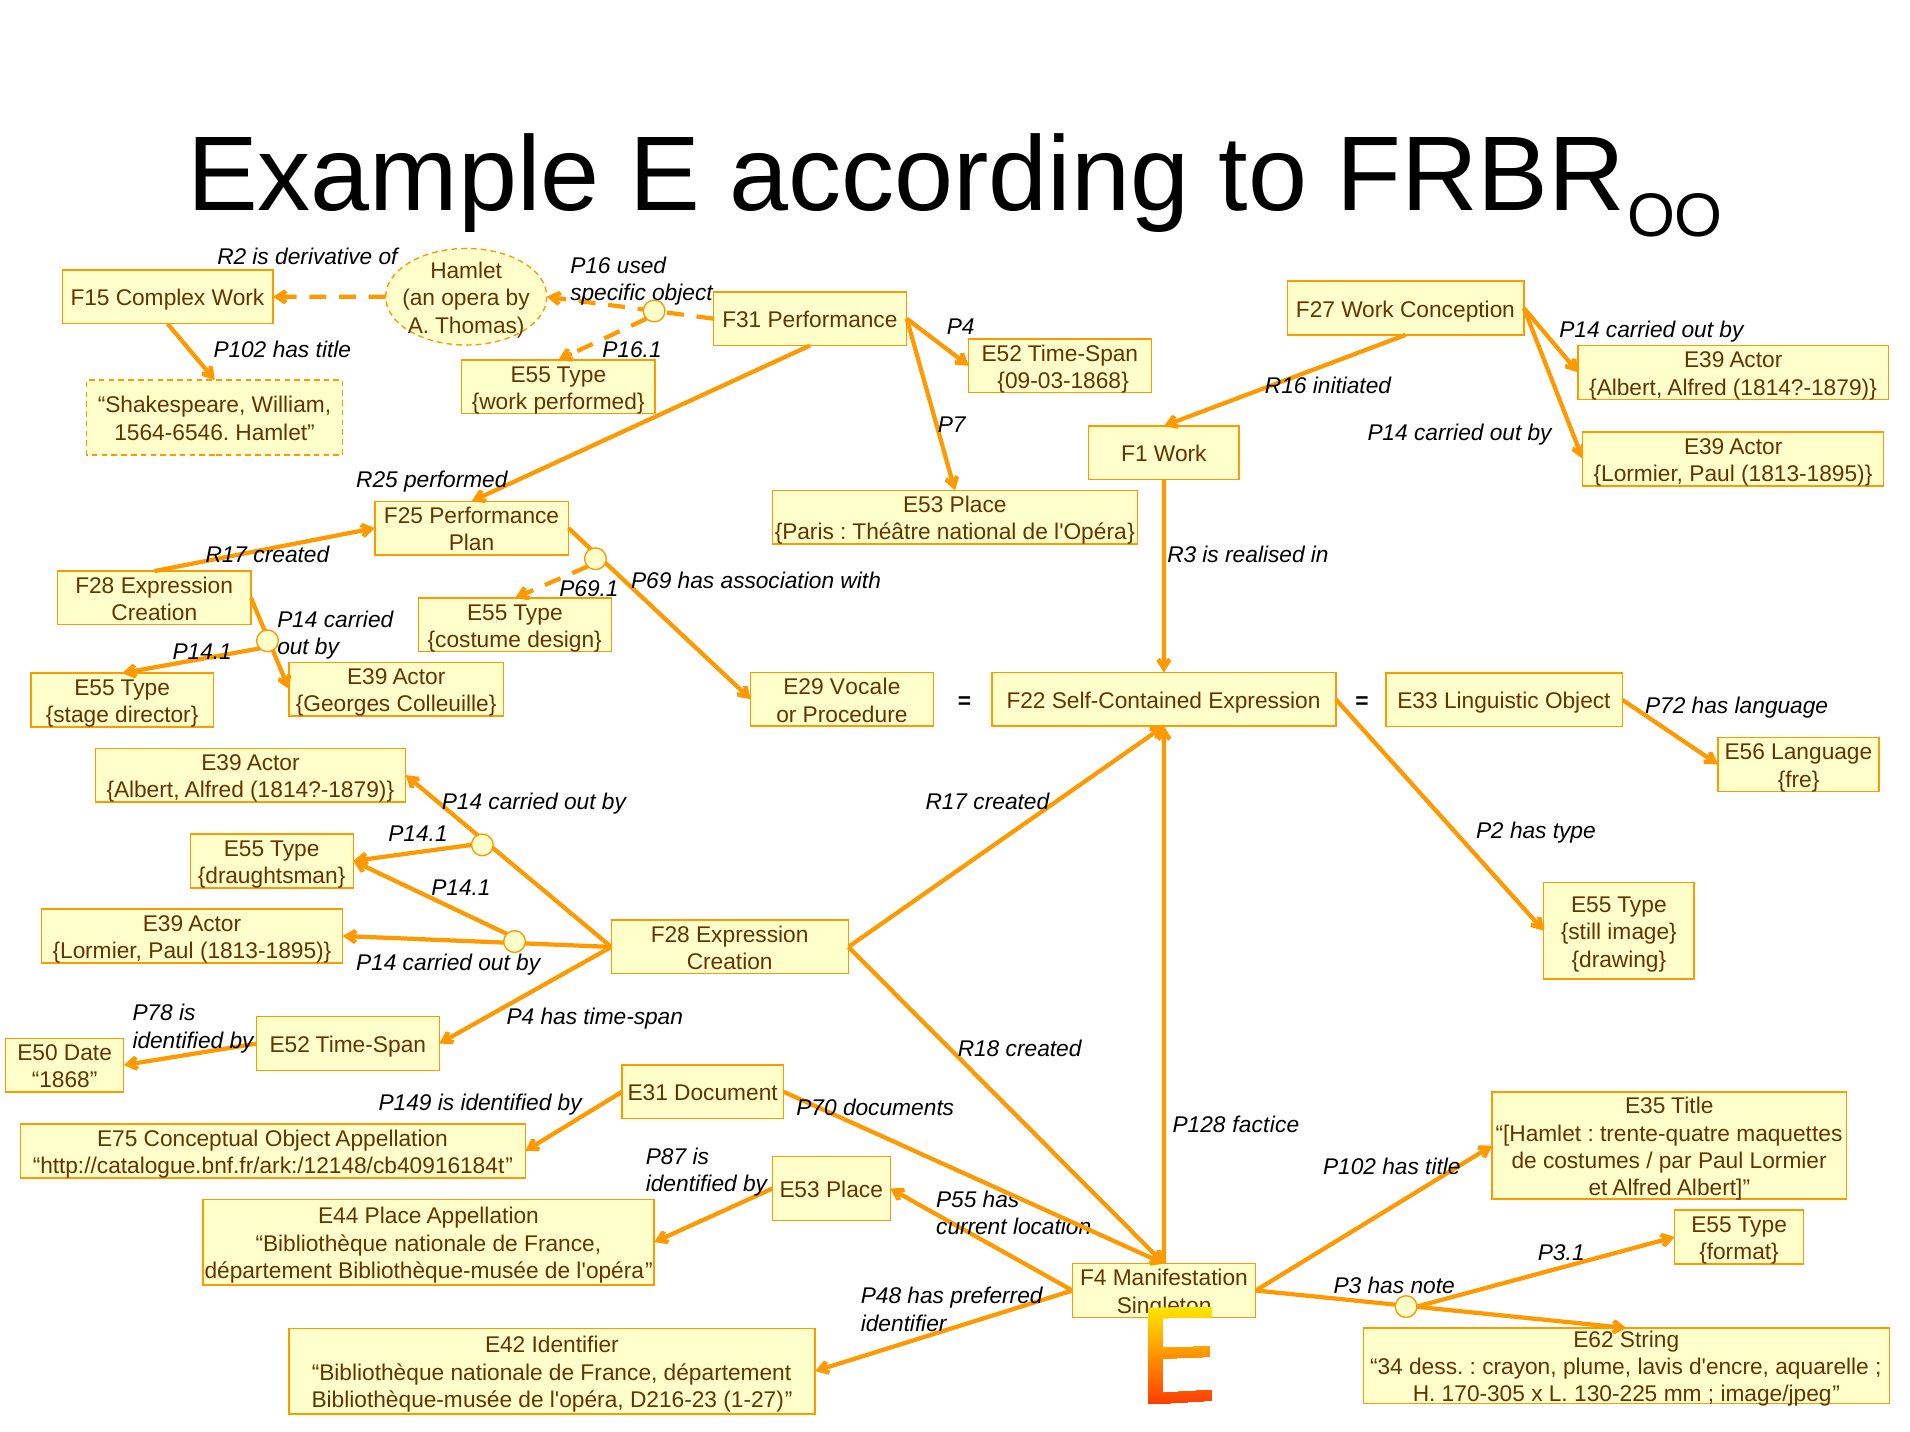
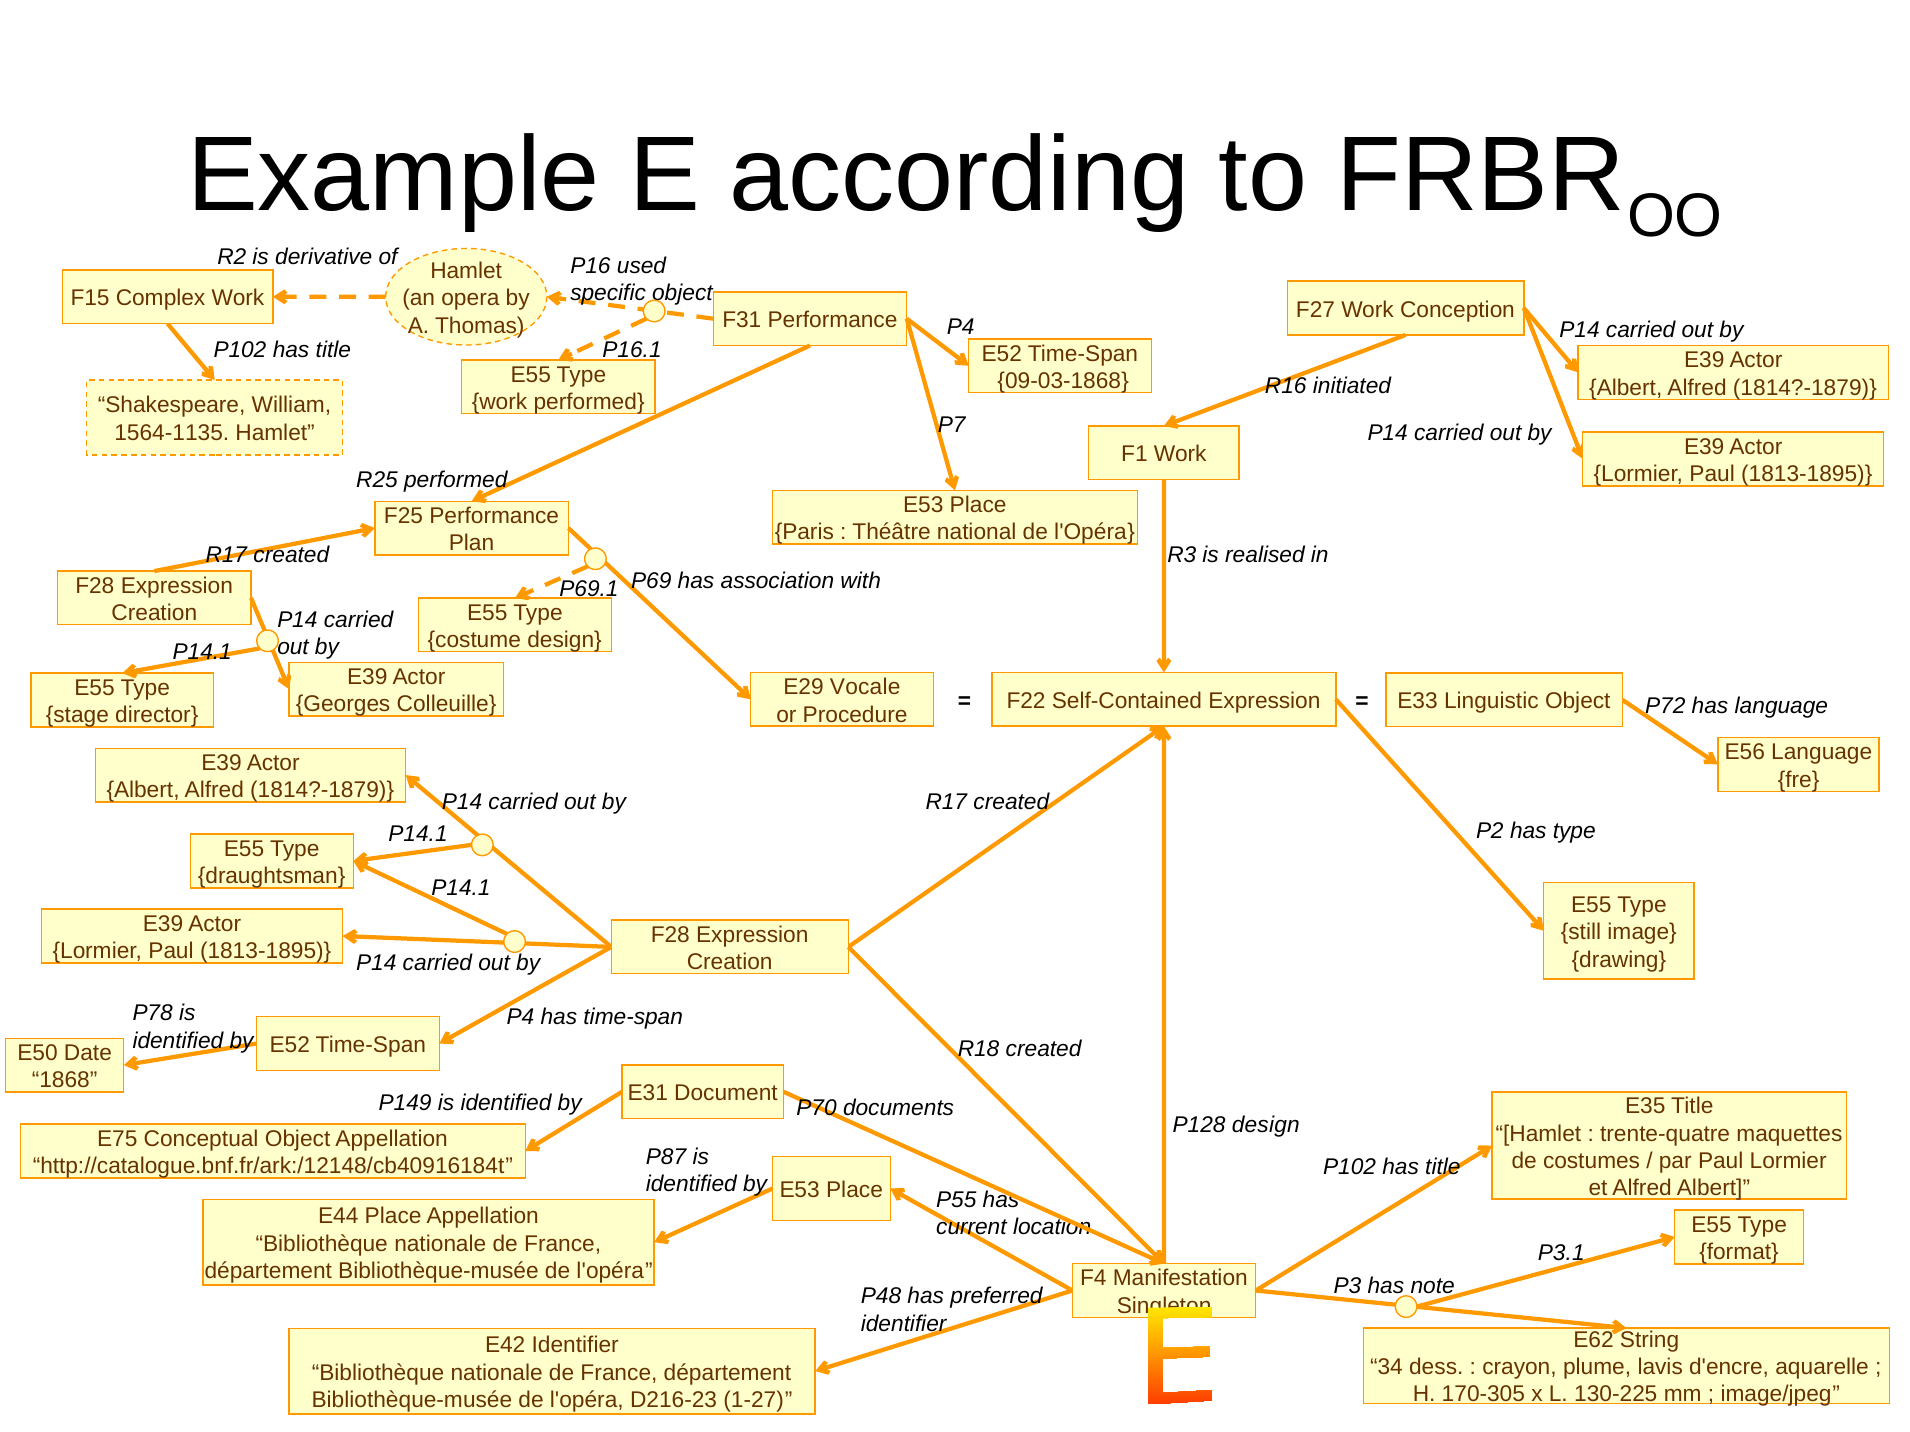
1564-6546: 1564-6546 -> 1564-1135
P128 factice: factice -> design
